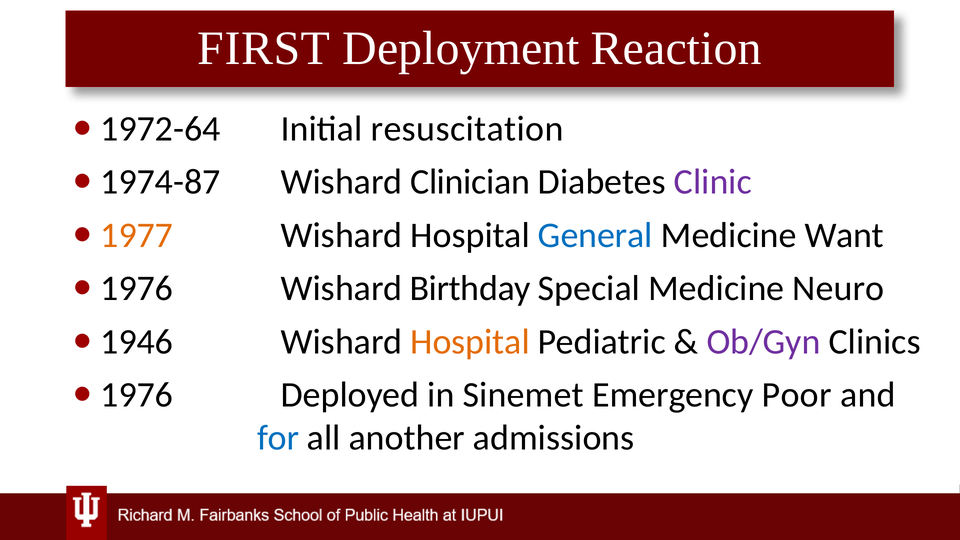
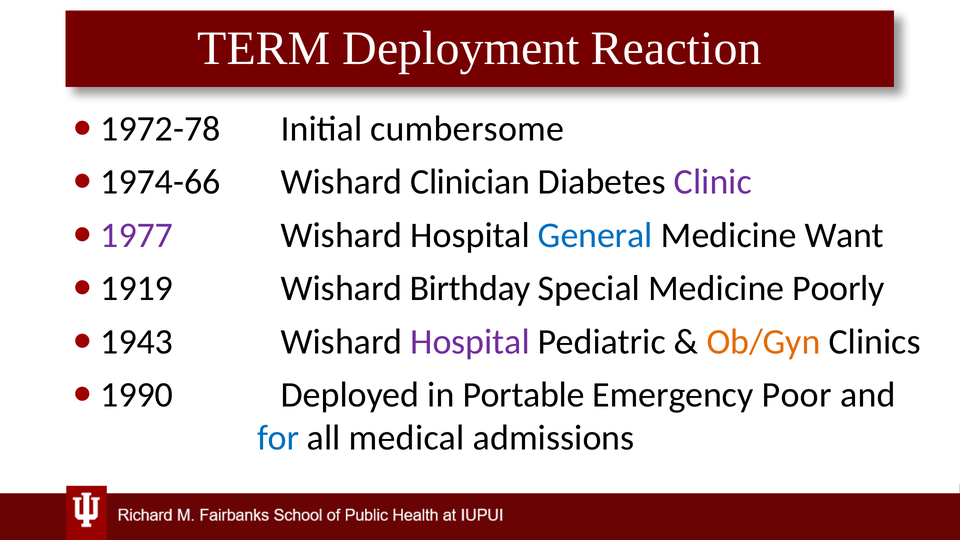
FIRST: FIRST -> TERM
1972-64: 1972-64 -> 1972-78
resuscitation: resuscitation -> cumbersome
1974-87: 1974-87 -> 1974-66
1977 colour: orange -> purple
1976 at (137, 288): 1976 -> 1919
Neuro: Neuro -> Poorly
1946: 1946 -> 1943
Hospital at (470, 342) colour: orange -> purple
Ob/Gyn colour: purple -> orange
1976 at (137, 395): 1976 -> 1990
Sinemet: Sinemet -> Portable
another: another -> medical
